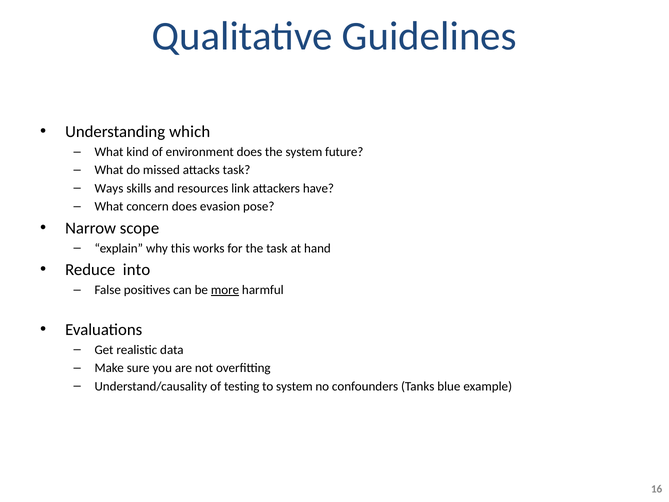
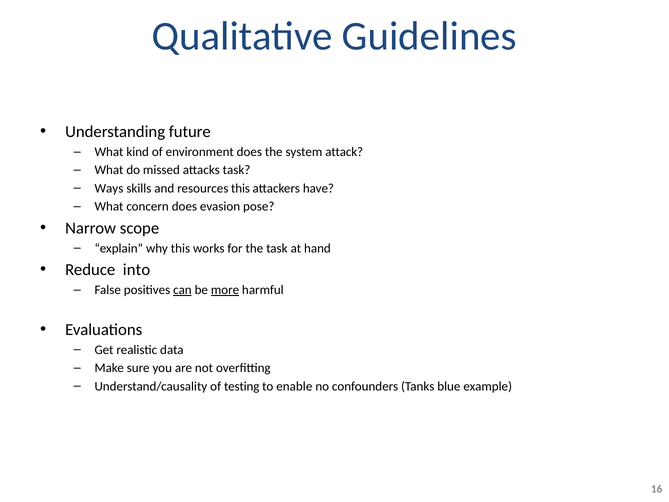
which: which -> future
future: future -> attack
resources link: link -> this
can underline: none -> present
to system: system -> enable
